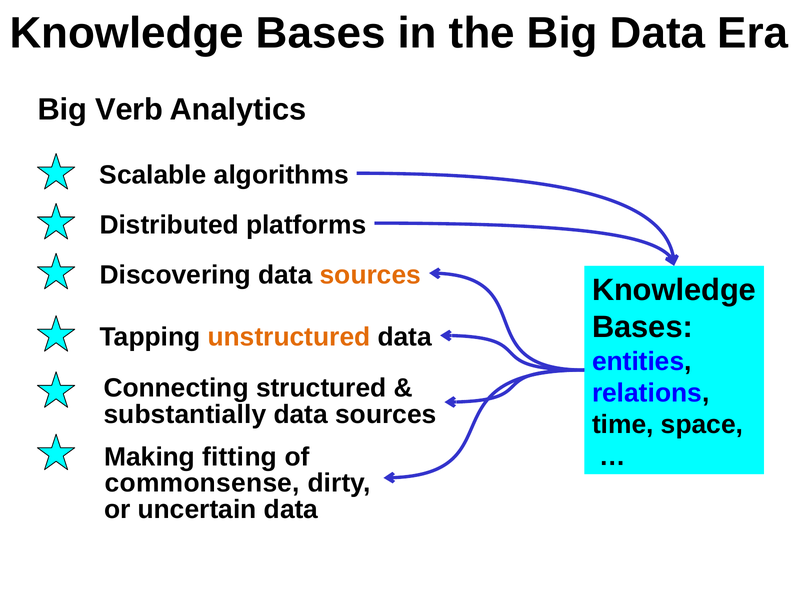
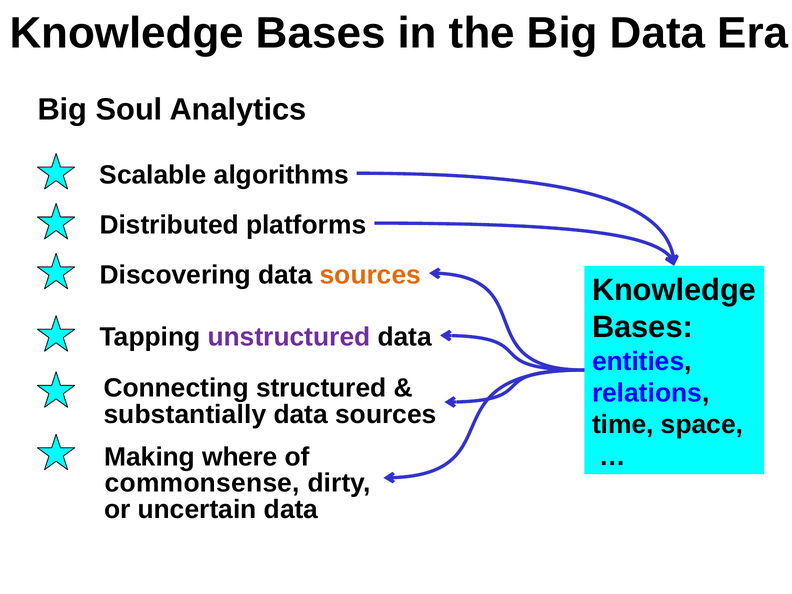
Verb: Verb -> Soul
unstructured colour: orange -> purple
fitting: fitting -> where
